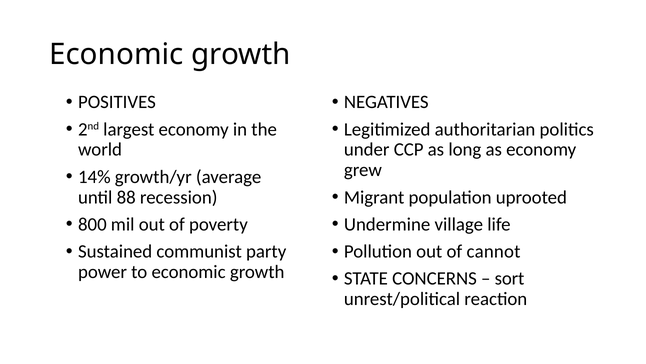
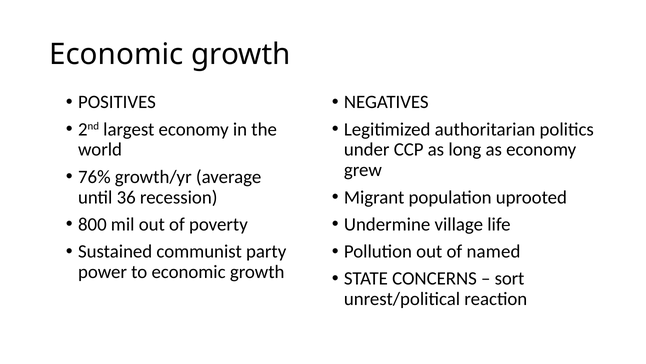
14%: 14% -> 76%
88: 88 -> 36
cannot: cannot -> named
